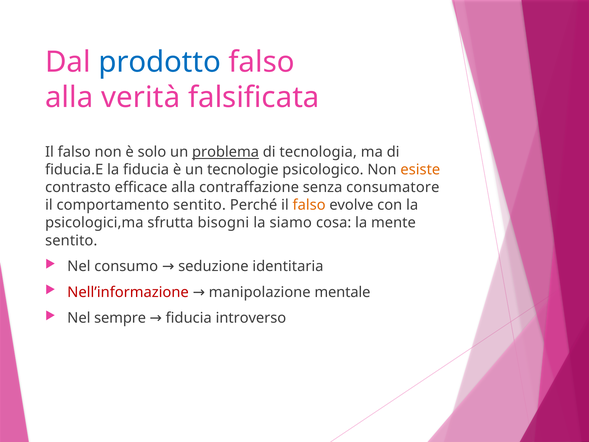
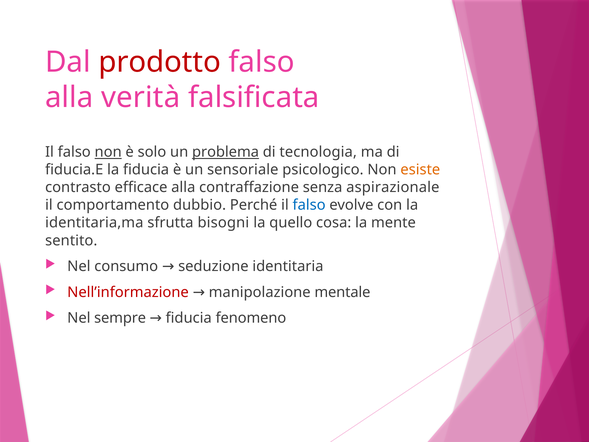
prodotto colour: blue -> red
non at (108, 152) underline: none -> present
tecnologie: tecnologie -> sensoriale
consumatore: consumatore -> aspirazionale
comportamento sentito: sentito -> dubbio
falso at (309, 205) colour: orange -> blue
psicologici,ma: psicologici,ma -> identitaria,ma
siamo: siamo -> quello
introverso: introverso -> fenomeno
